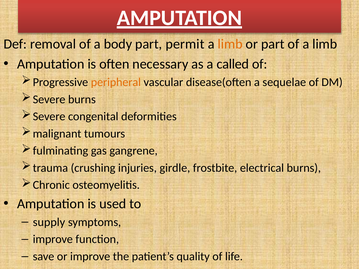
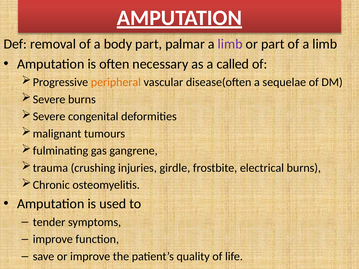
permit: permit -> palmar
limb at (230, 44) colour: orange -> purple
supply: supply -> tender
